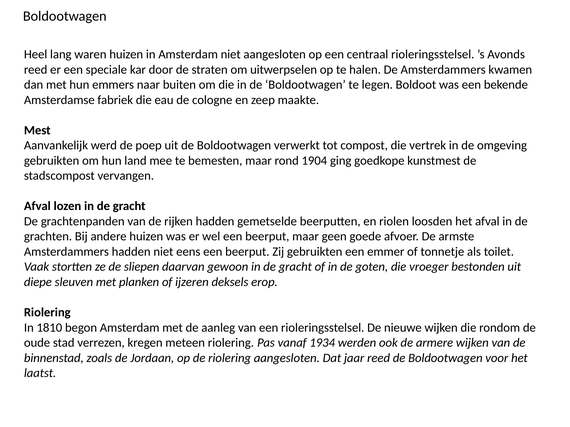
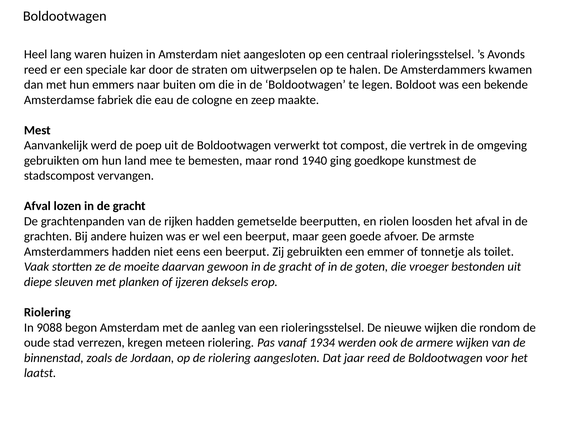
1904: 1904 -> 1940
sliepen: sliepen -> moeite
1810: 1810 -> 9088
